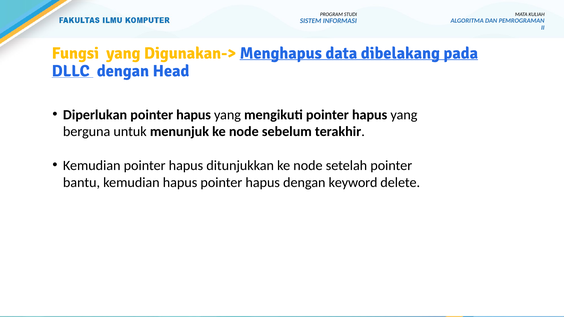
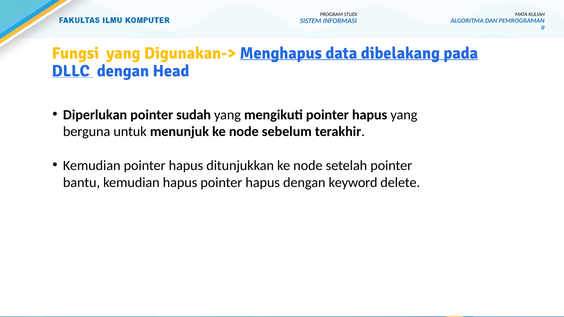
Diperlukan pointer hapus: hapus -> sudah
